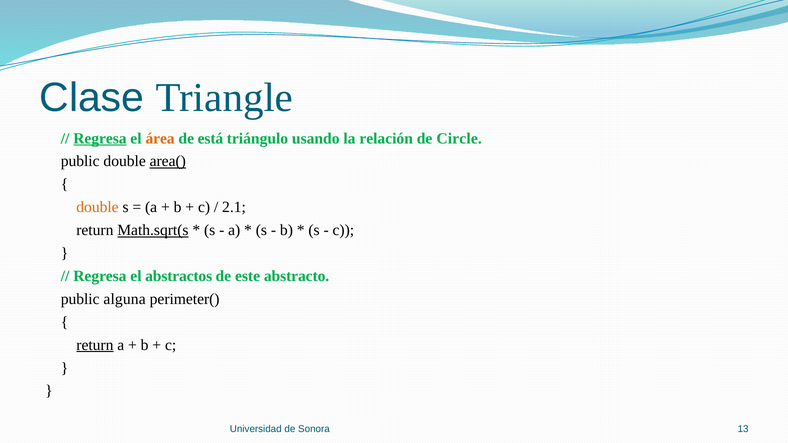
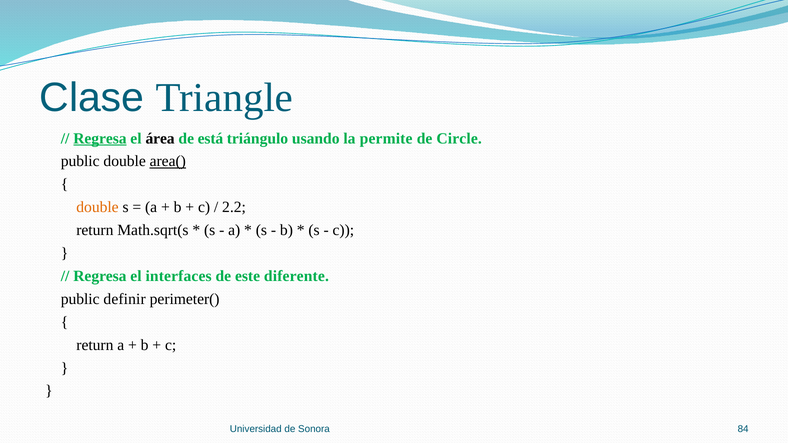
área colour: orange -> black
relación: relación -> permite
2.1: 2.1 -> 2.2
Math.sqrt(s underline: present -> none
abstractos: abstractos -> interfaces
abstracto: abstracto -> diferente
alguna: alguna -> definir
return at (95, 345) underline: present -> none
13: 13 -> 84
